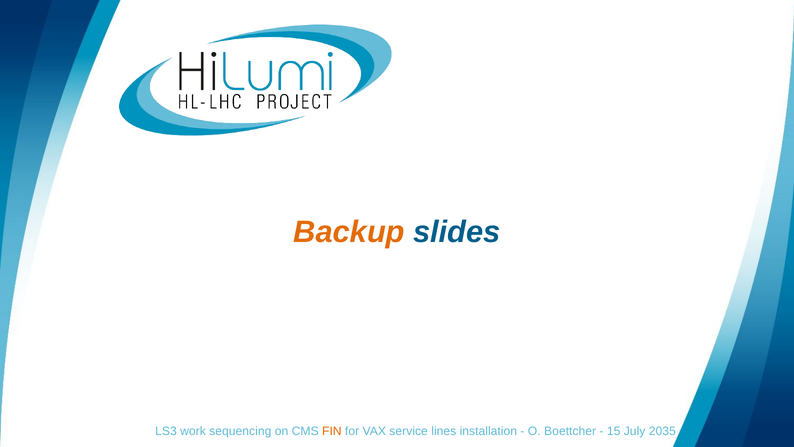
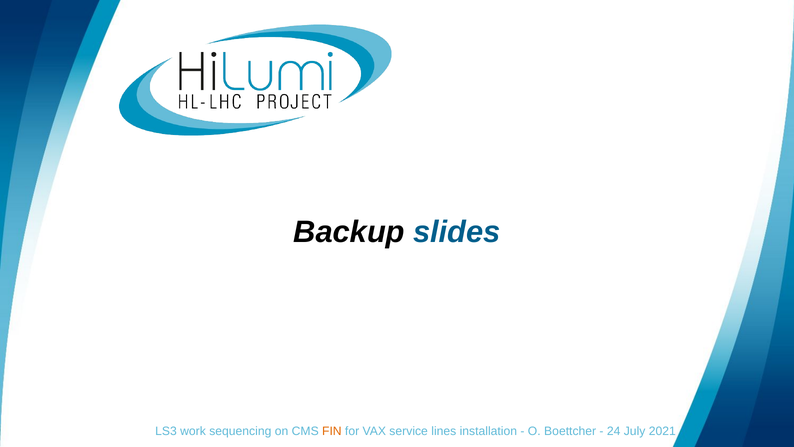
Backup colour: orange -> black
15: 15 -> 24
2035: 2035 -> 2021
